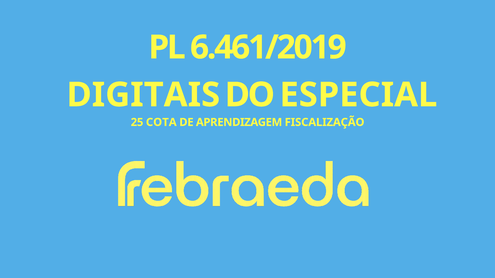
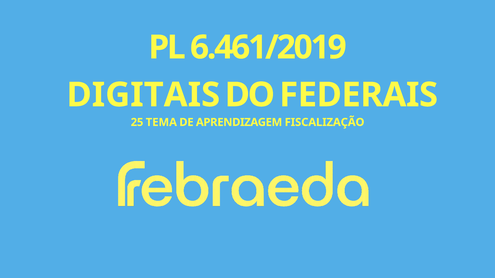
ESPECIAL: ESPECIAL -> FEDERAIS
COTA: COTA -> TEMA
